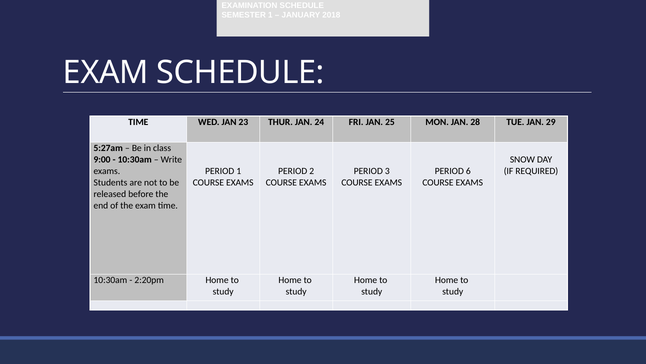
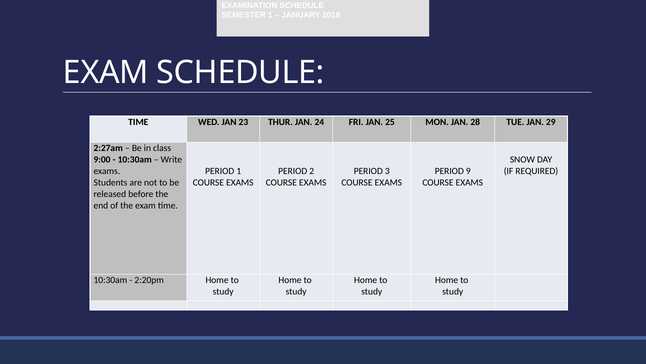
5:27am: 5:27am -> 2:27am
6: 6 -> 9
